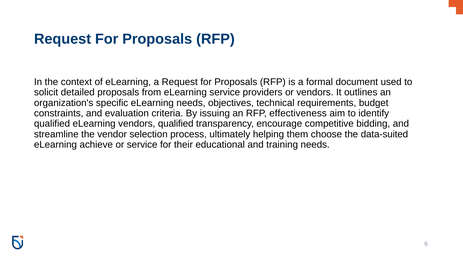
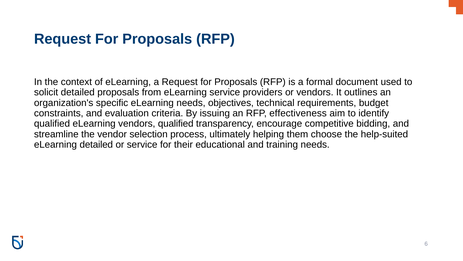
data-suited: data-suited -> help-suited
eLearning achieve: achieve -> detailed
